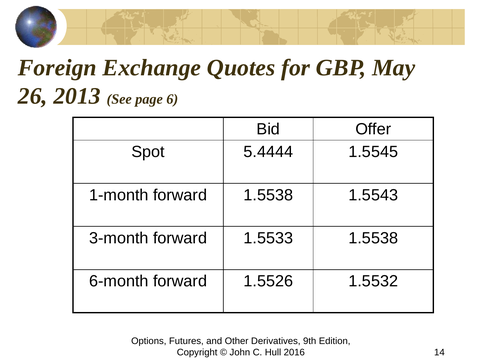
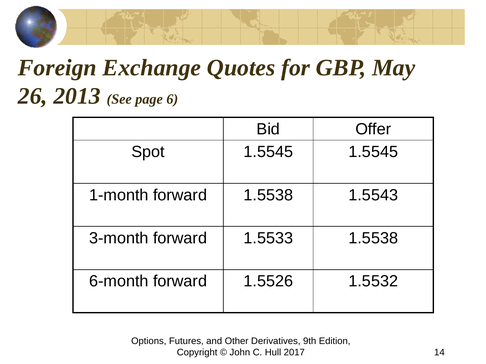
Spot 5.4444: 5.4444 -> 1.5545
2016: 2016 -> 2017
